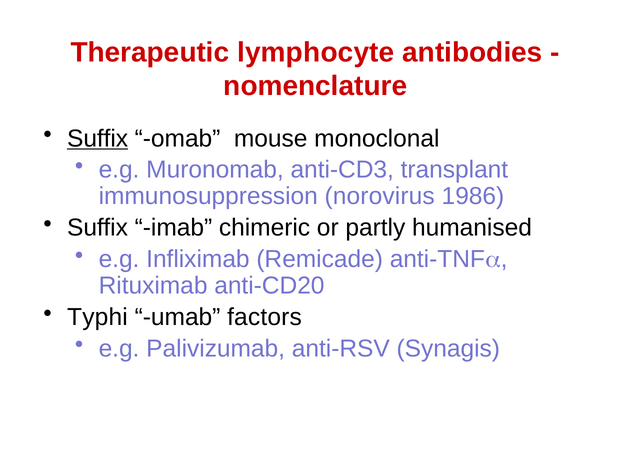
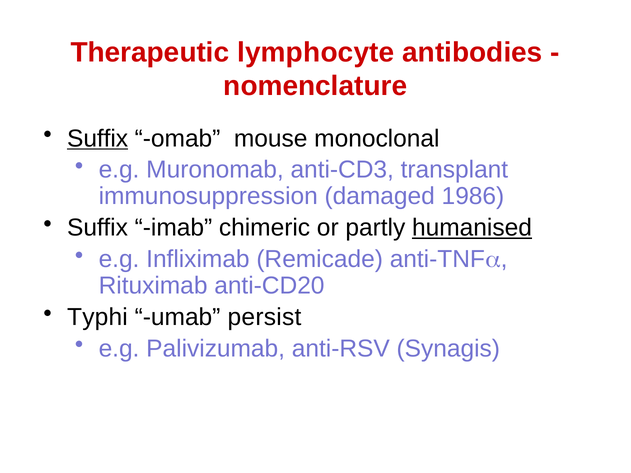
norovirus: norovirus -> damaged
humanised underline: none -> present
factors: factors -> persist
